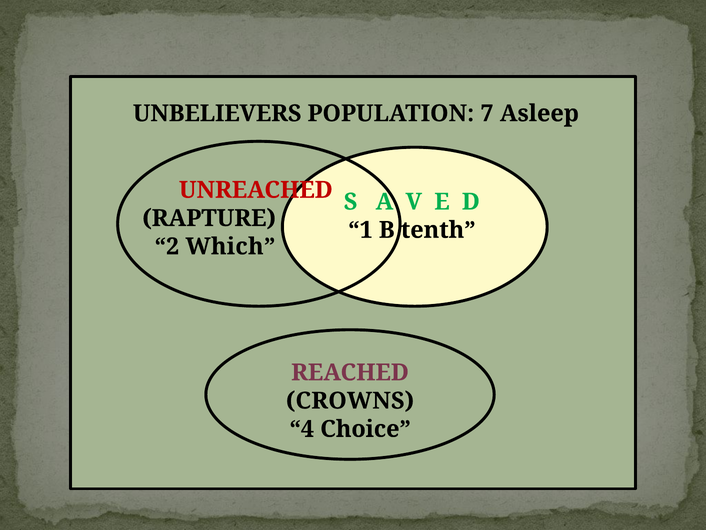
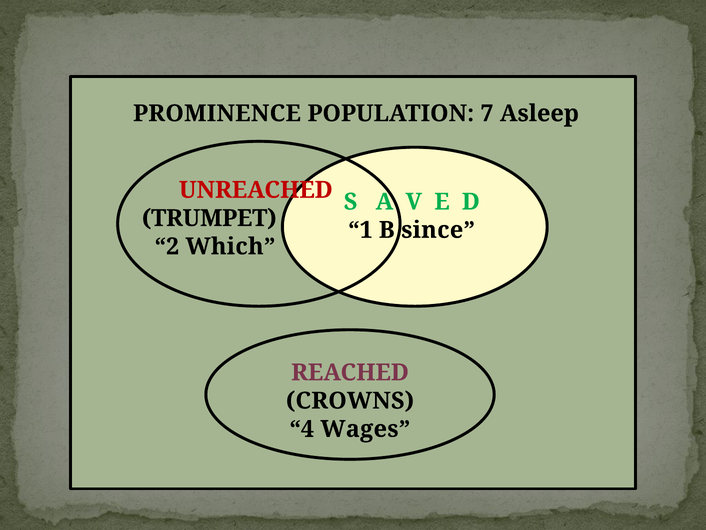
UNBELIEVERS: UNBELIEVERS -> PROMINENCE
RAPTURE: RAPTURE -> TRUMPET
tenth: tenth -> since
Choice: Choice -> Wages
